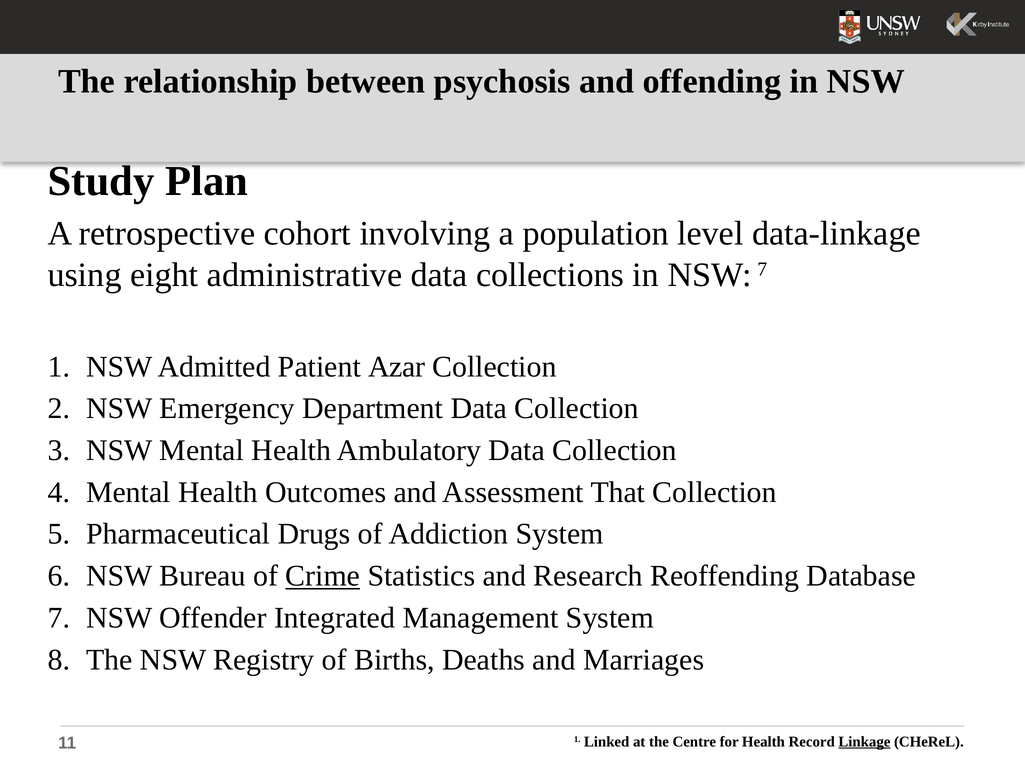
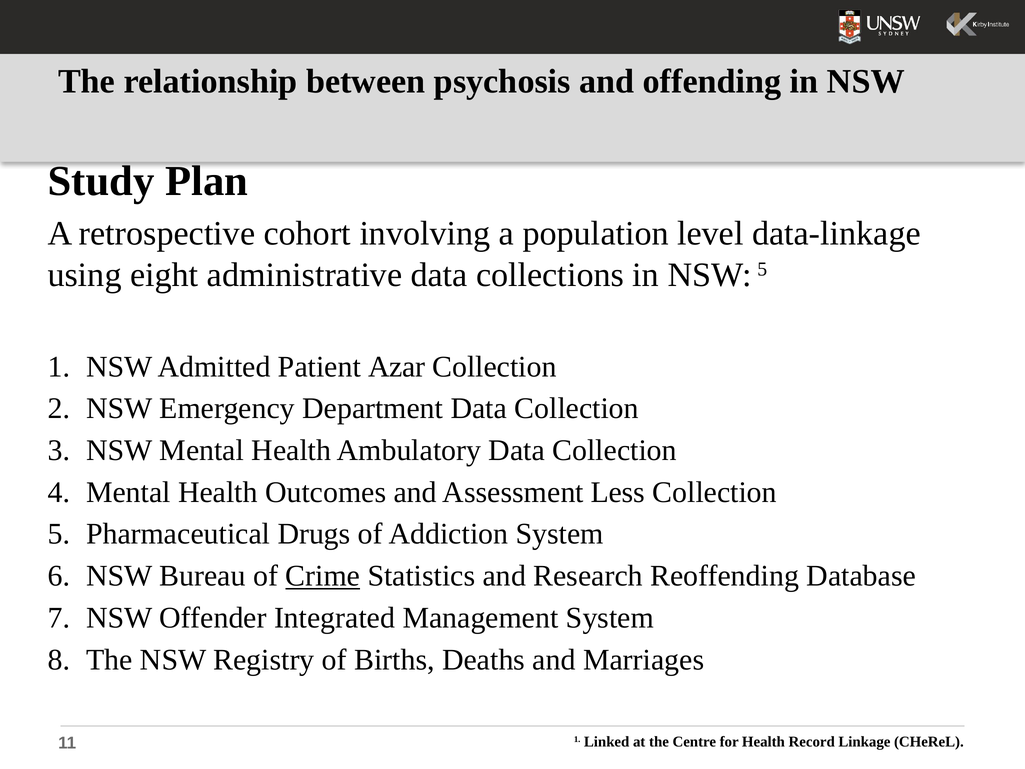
NSW 7: 7 -> 5
That: That -> Less
Linkage underline: present -> none
